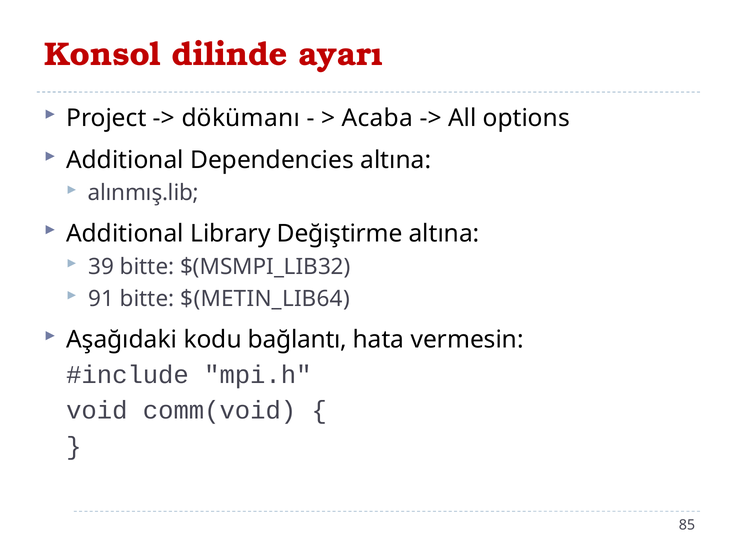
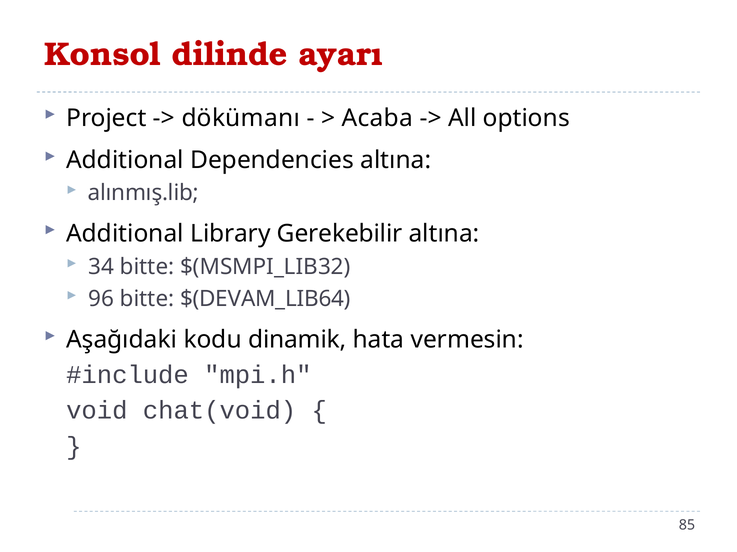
Değiştirme: Değiştirme -> Gerekebilir
39: 39 -> 34
91: 91 -> 96
$(METIN_LIB64: $(METIN_LIB64 -> $(DEVAM_LIB64
bağlantı: bağlantı -> dinamik
comm(void: comm(void -> chat(void
